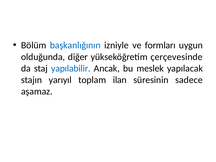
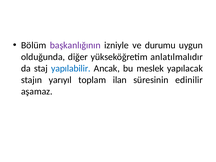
başkanlığının colour: blue -> purple
formları: formları -> durumu
çerçevesinde: çerçevesinde -> anlatılmalıdır
sadece: sadece -> edinilir
